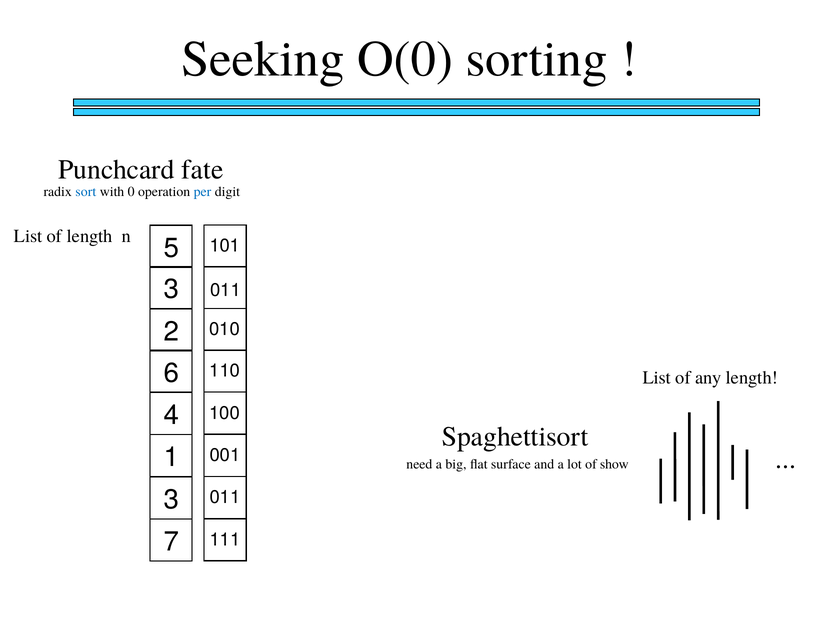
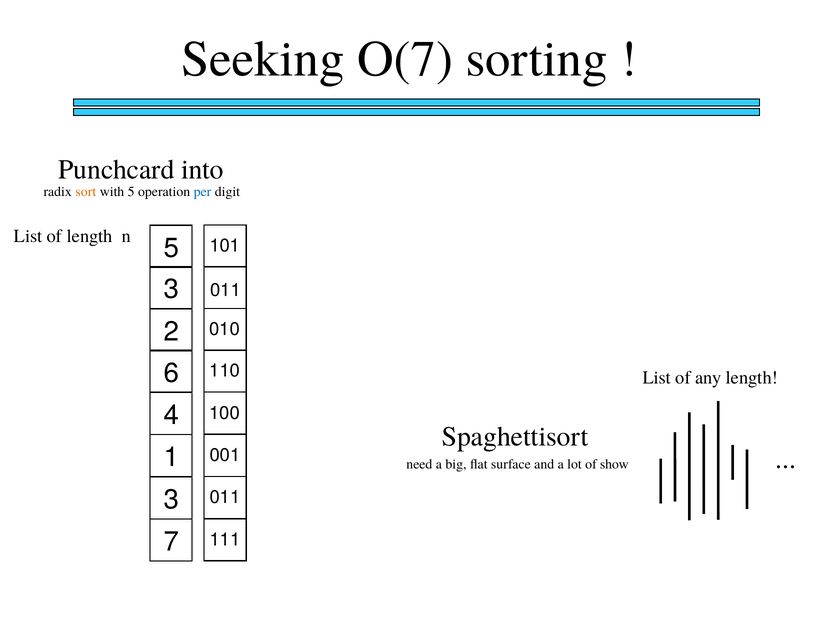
O(0: O(0 -> O(7
fate: fate -> into
sort colour: blue -> orange
with 0: 0 -> 5
